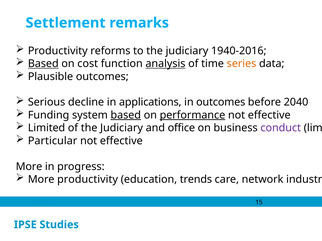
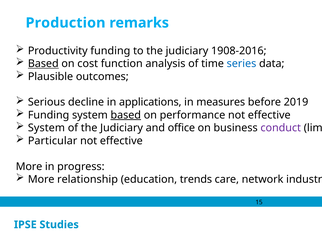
Settlement: Settlement -> Production
Productivity reforms: reforms -> funding
1940-2016: 1940-2016 -> 1908-2016
analysis underline: present -> none
series colour: orange -> blue
in outcomes: outcomes -> measures
2040: 2040 -> 2019
performance underline: present -> none
Limited at (47, 128): Limited -> System
More productivity: productivity -> relationship
